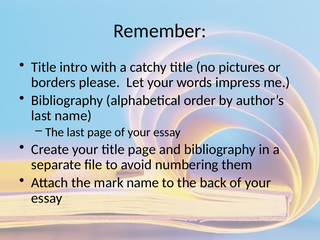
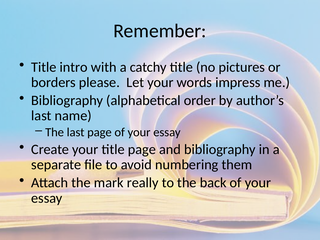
mark name: name -> really
